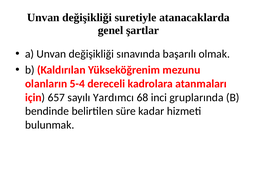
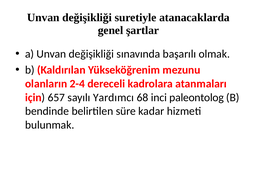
5-4: 5-4 -> 2-4
gruplarında: gruplarında -> paleontolog
